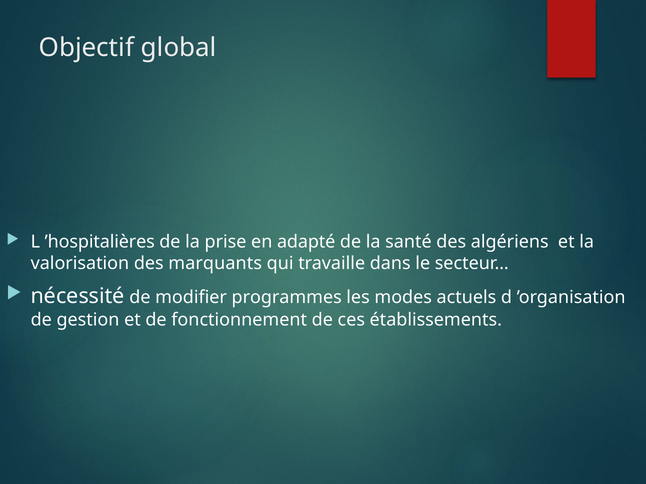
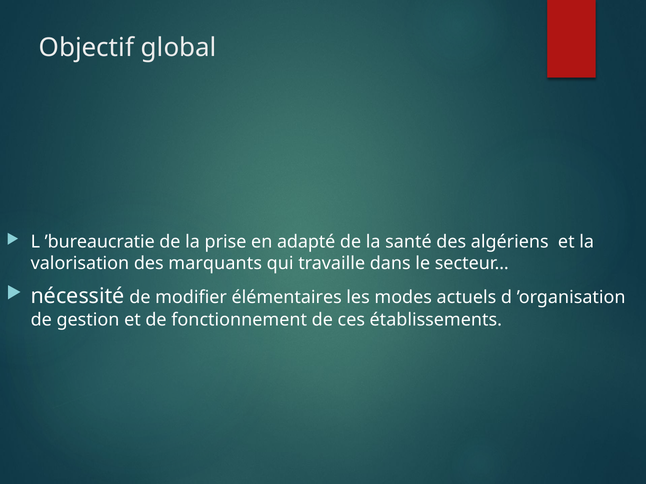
’hospitalières: ’hospitalières -> ’bureaucratie
programmes: programmes -> élémentaires
